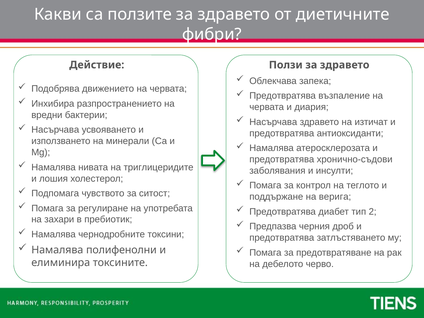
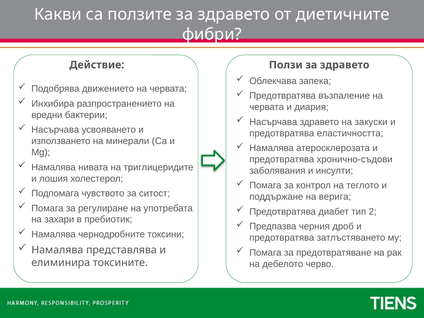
изтичат: изтичат -> закуски
антиоксиданти: антиоксиданти -> еластичността
полифенолни: полифенолни -> представлява
